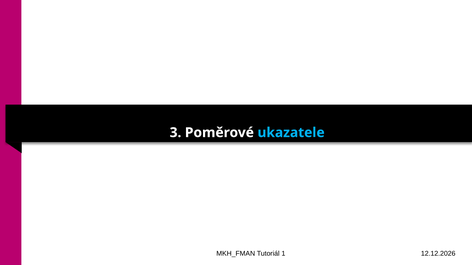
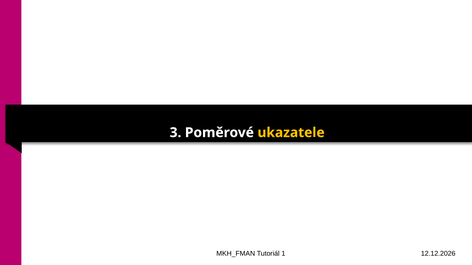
ukazatele colour: light blue -> yellow
